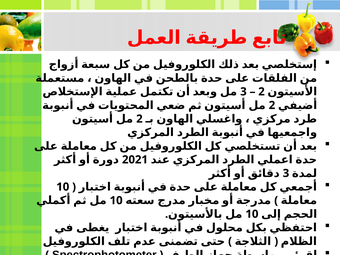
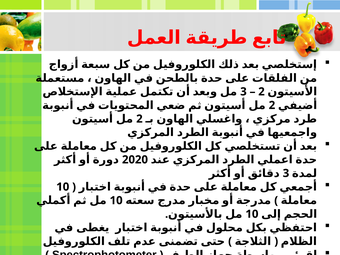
2021: 2021 -> 2020
